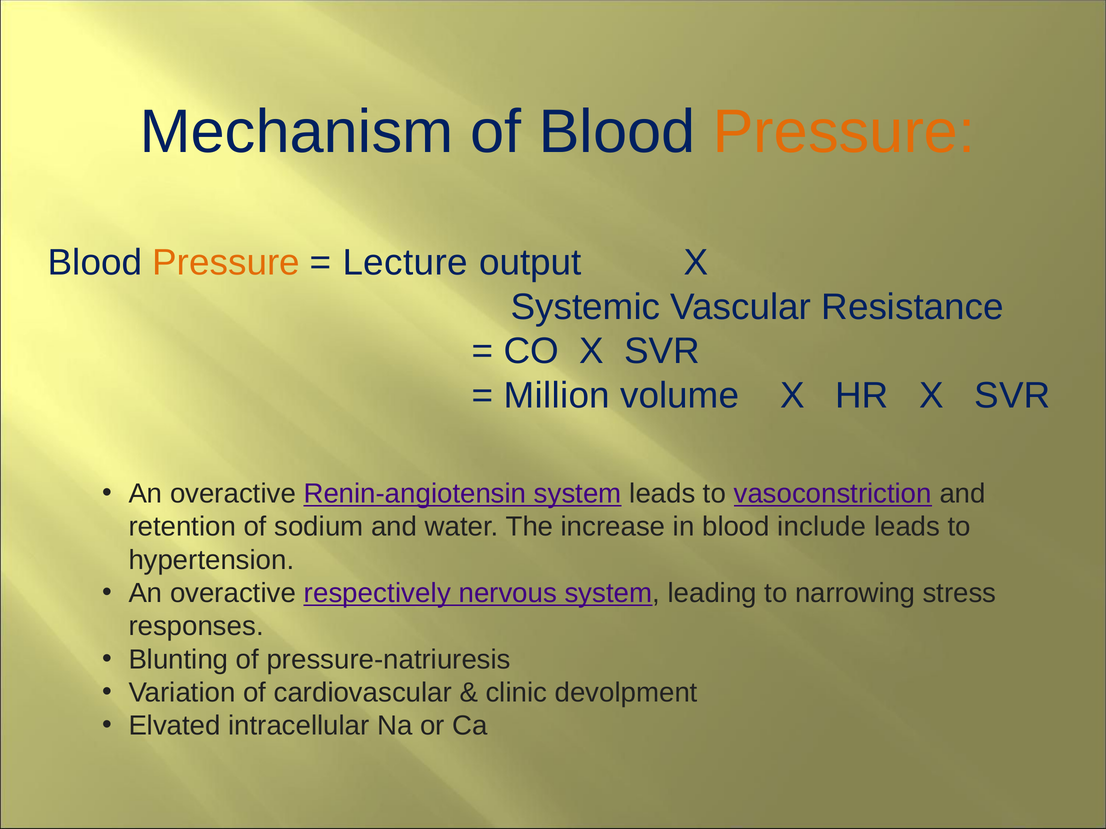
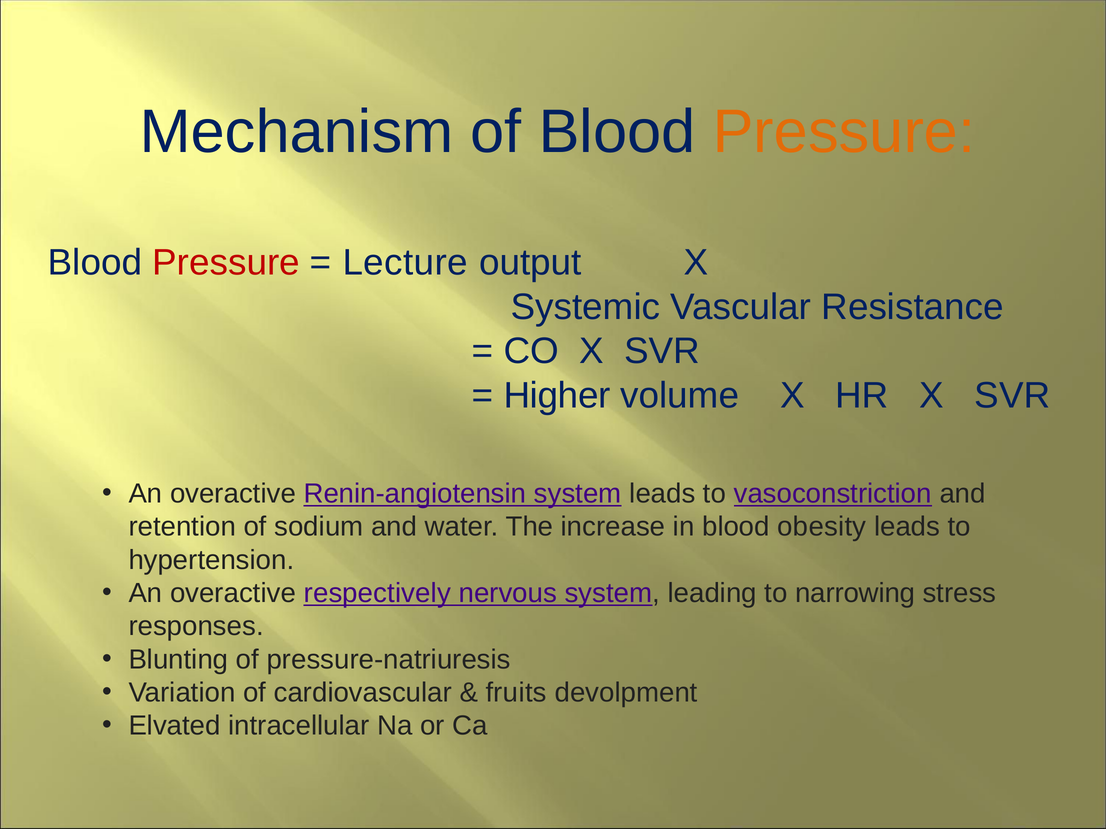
Pressure at (226, 263) colour: orange -> red
Million: Million -> Higher
include: include -> obesity
clinic: clinic -> fruits
